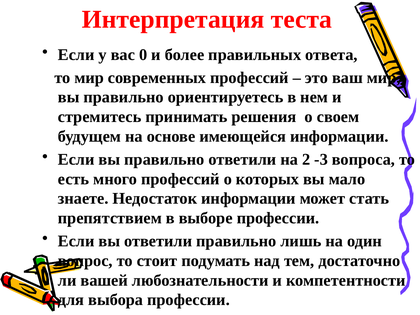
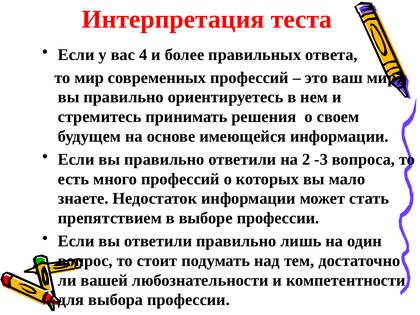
0: 0 -> 4
